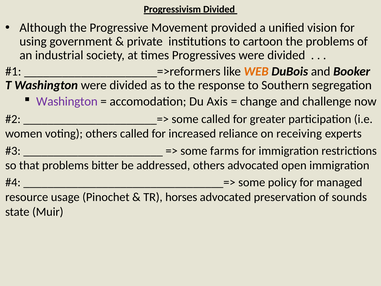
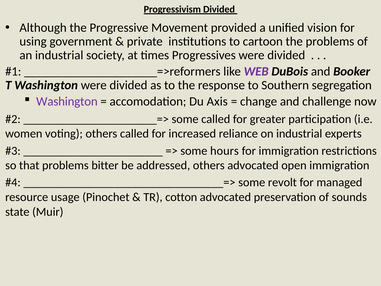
WEB colour: orange -> purple
on receiving: receiving -> industrial
farms: farms -> hours
policy: policy -> revolt
horses: horses -> cotton
